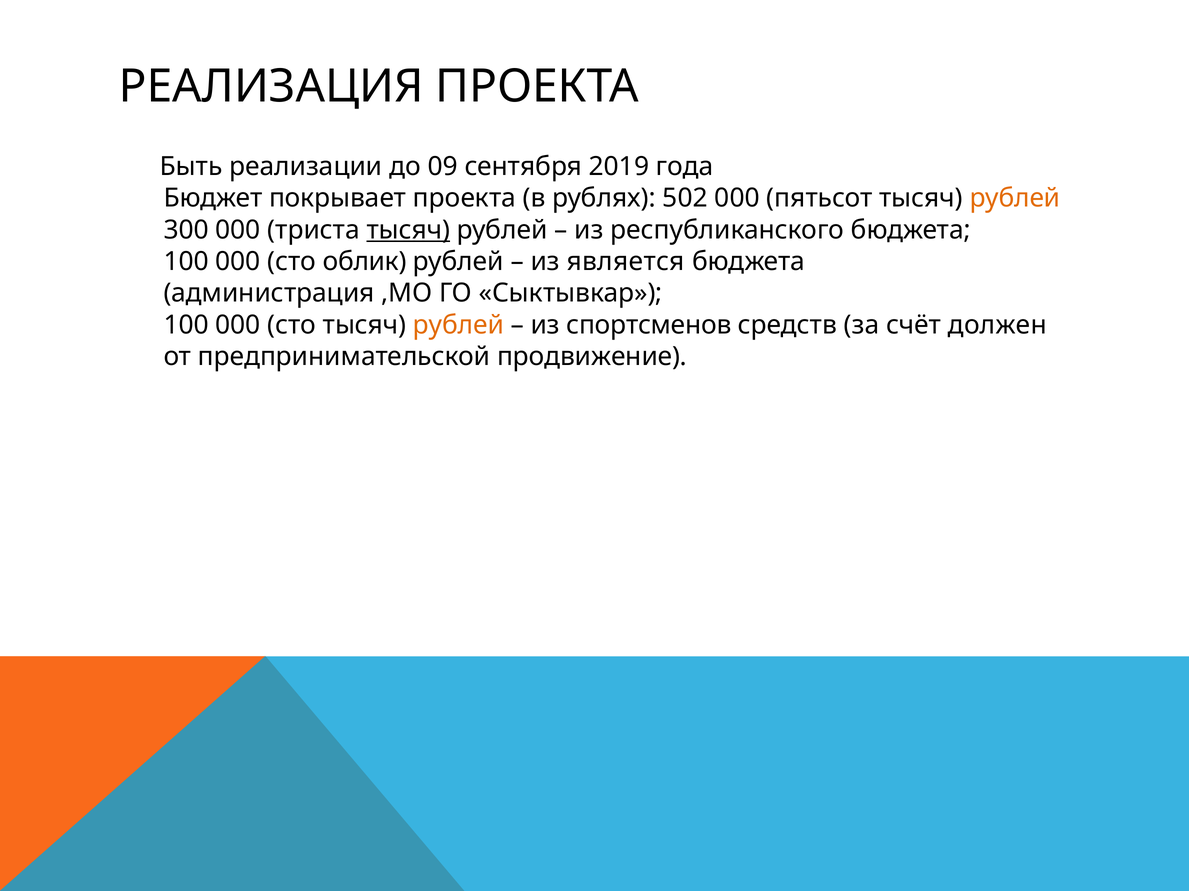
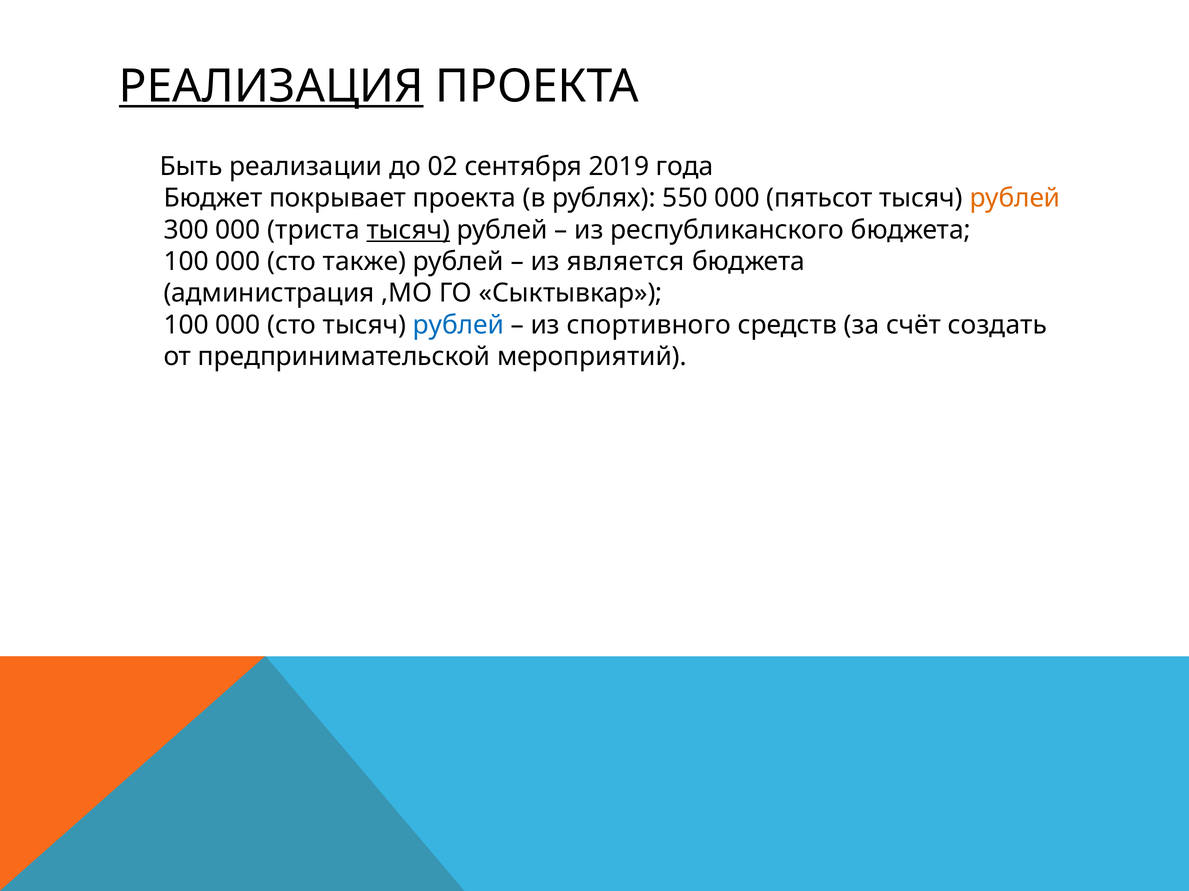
РЕАЛИЗАЦИЯ underline: none -> present
09: 09 -> 02
502: 502 -> 550
облик: облик -> также
рублей at (458, 325) colour: orange -> blue
спортсменов: спортсменов -> спортивного
должен: должен -> создать
продвижение: продвижение -> мероприятий
